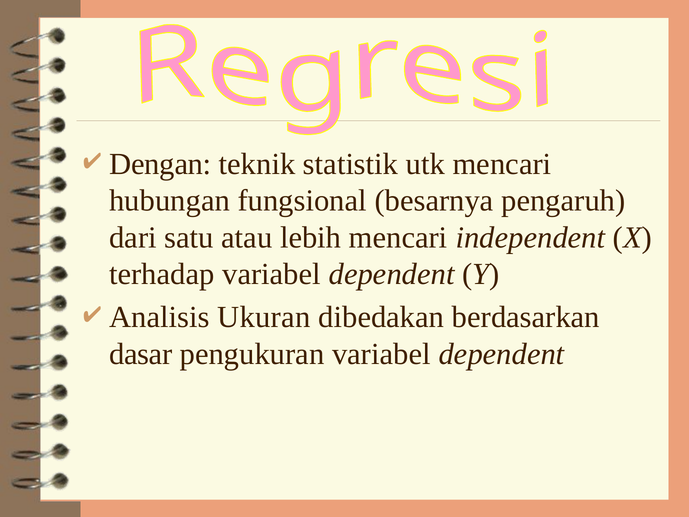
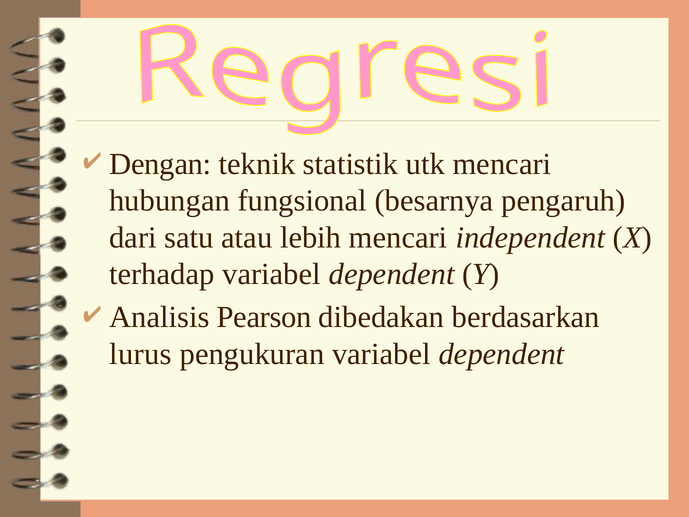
Ukuran: Ukuran -> Pearson
dasar: dasar -> lurus
